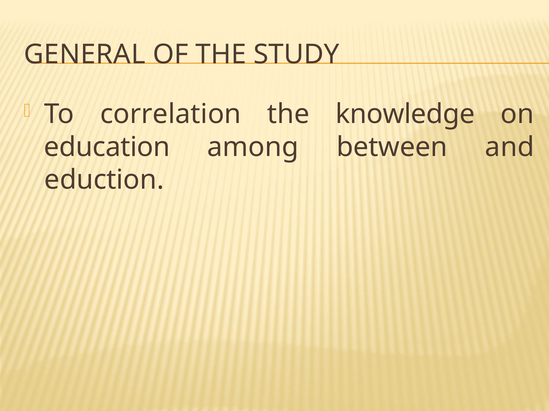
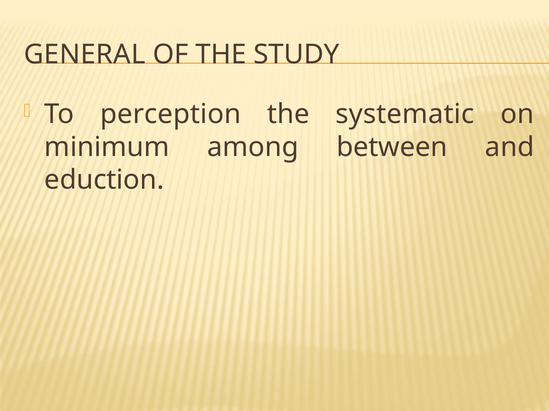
correlation: correlation -> perception
knowledge: knowledge -> systematic
education: education -> minimum
